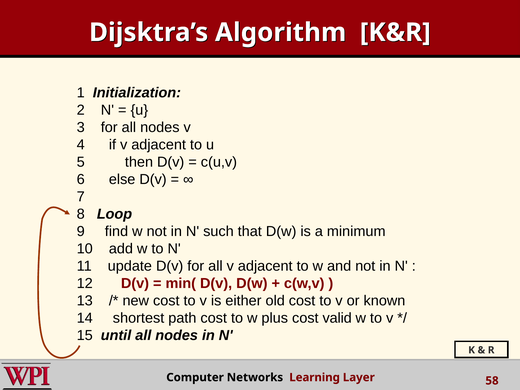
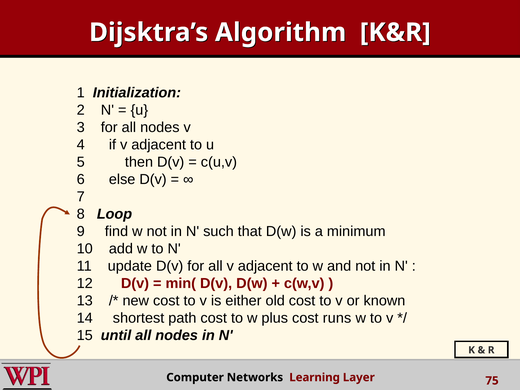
valid: valid -> runs
58: 58 -> 75
